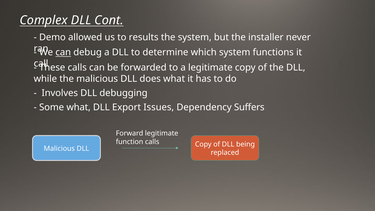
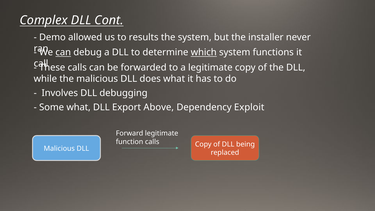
which underline: none -> present
Issues: Issues -> Above
Suffers: Suffers -> Exploit
